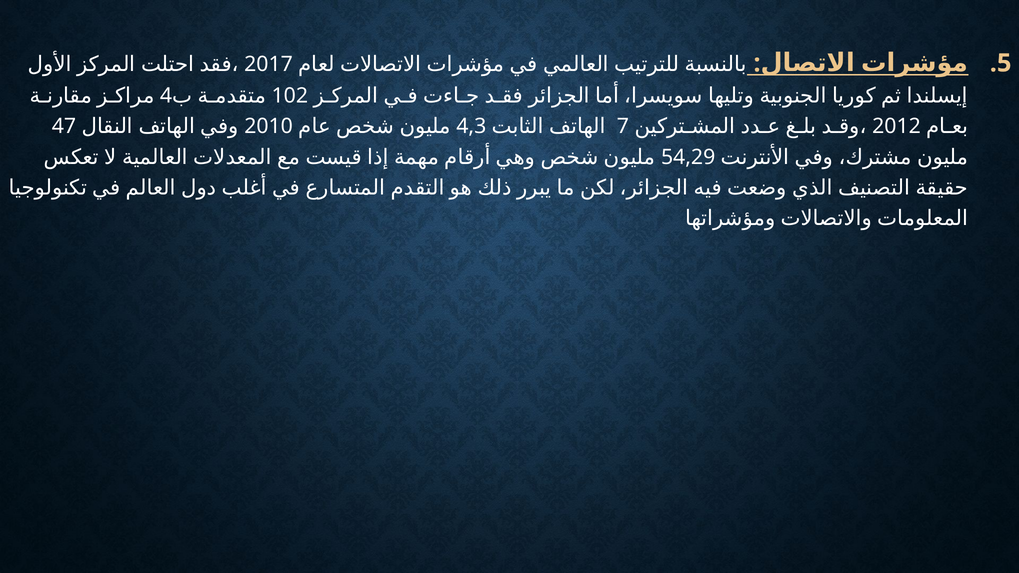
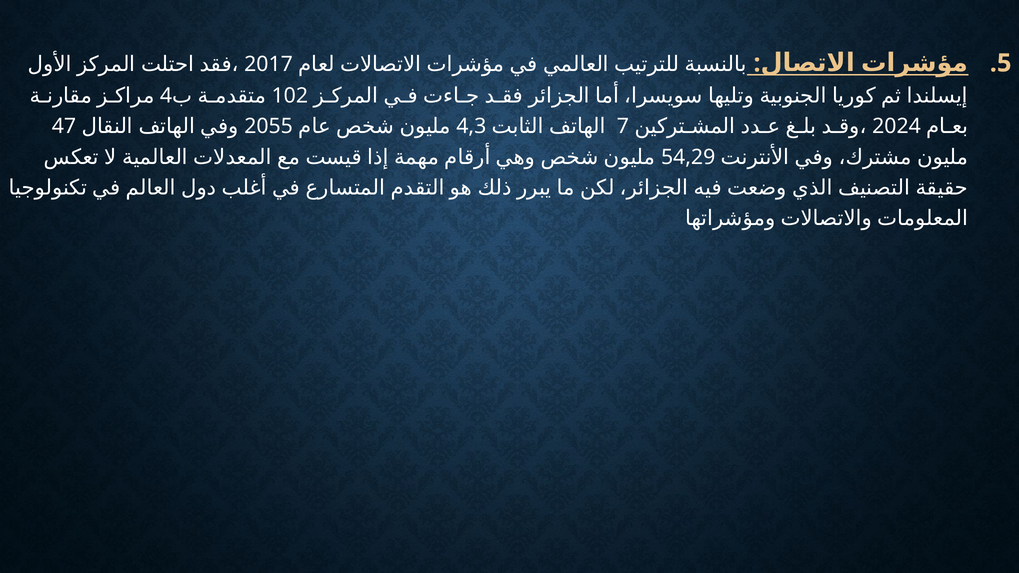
2010: 2010 -> 2055
2012: 2012 -> 2024
